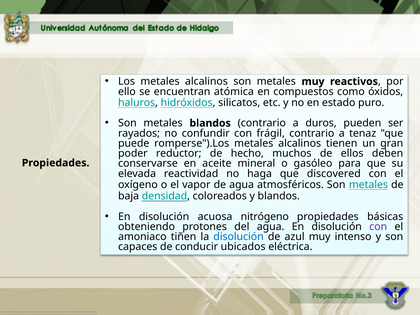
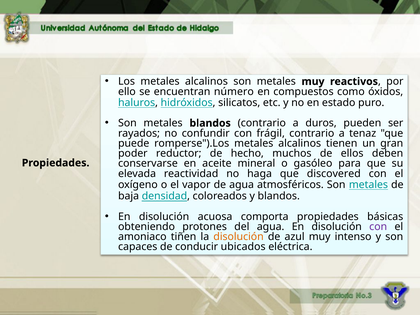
atómica: atómica -> número
nitrógeno: nitrógeno -> comporta
disolución at (239, 237) colour: blue -> orange
